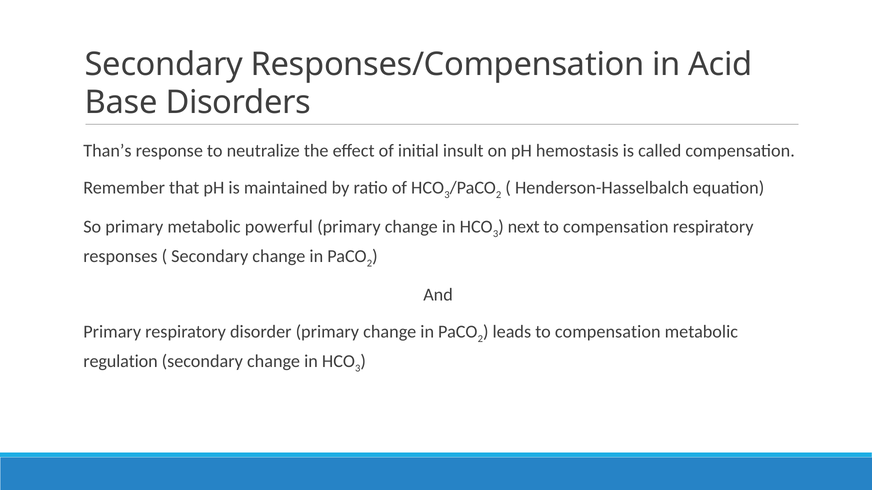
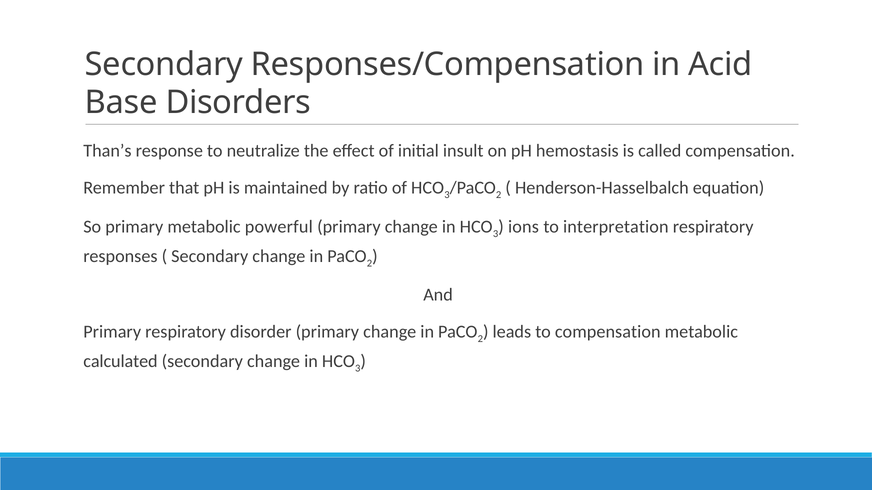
next: next -> ions
compensation at (616, 227): compensation -> interpretation
regulation: regulation -> calculated
